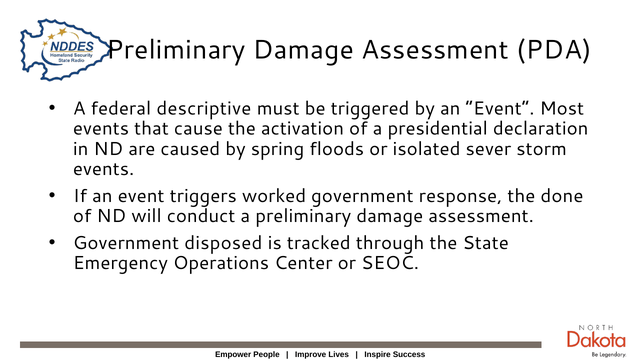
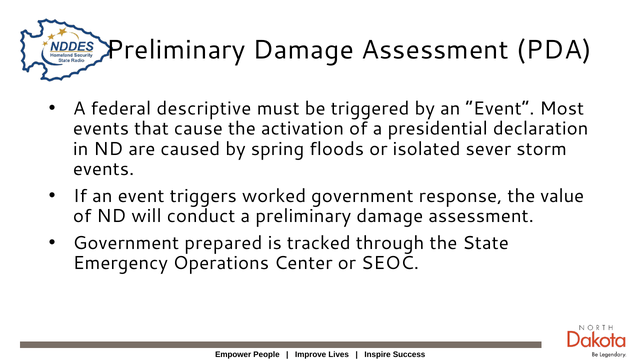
done: done -> value
disposed: disposed -> prepared
